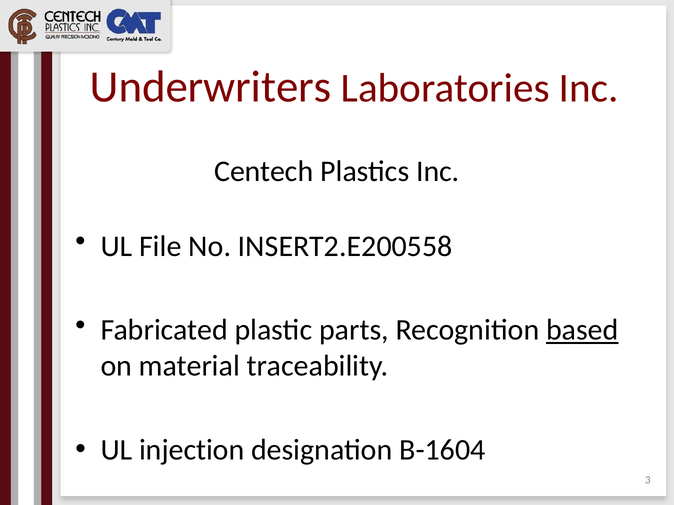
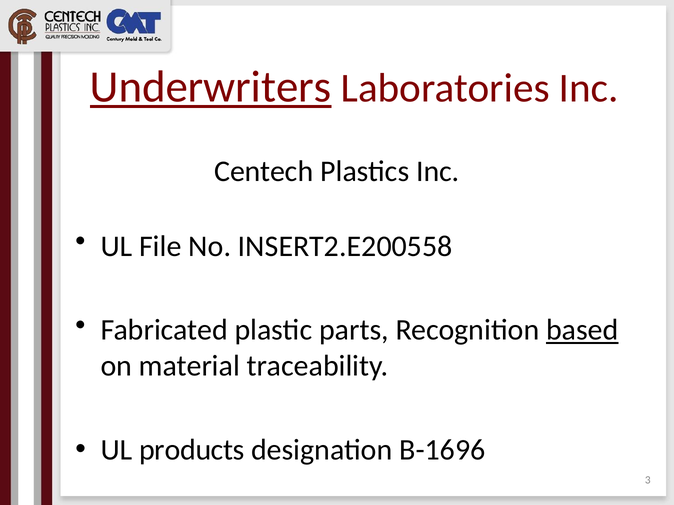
Underwriters underline: none -> present
injection: injection -> products
B-1604: B-1604 -> B-1696
